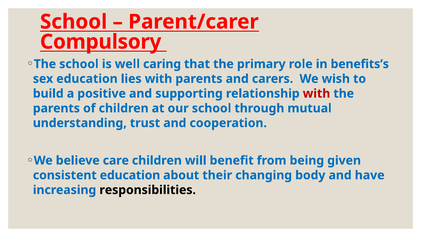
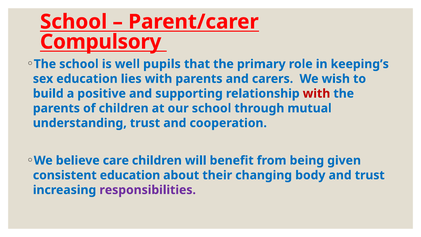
caring: caring -> pupils
benefits’s: benefits’s -> keeping’s
and have: have -> trust
responsibilities colour: black -> purple
